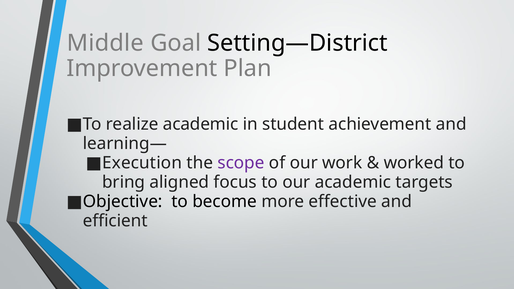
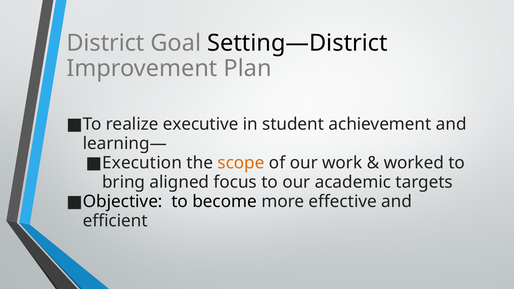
Middle: Middle -> District
realize academic: academic -> executive
scope colour: purple -> orange
